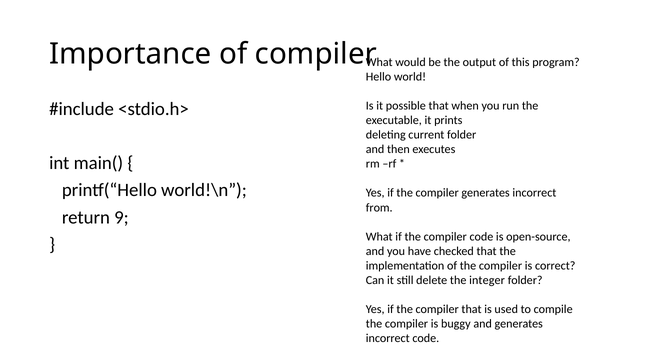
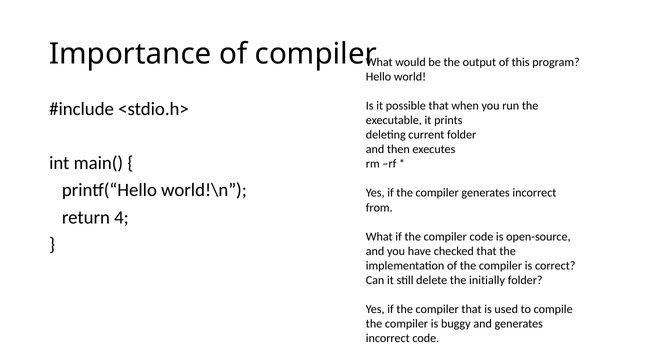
9: 9 -> 4
integer: integer -> initially
